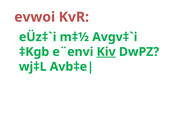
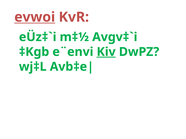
evwoi underline: none -> present
